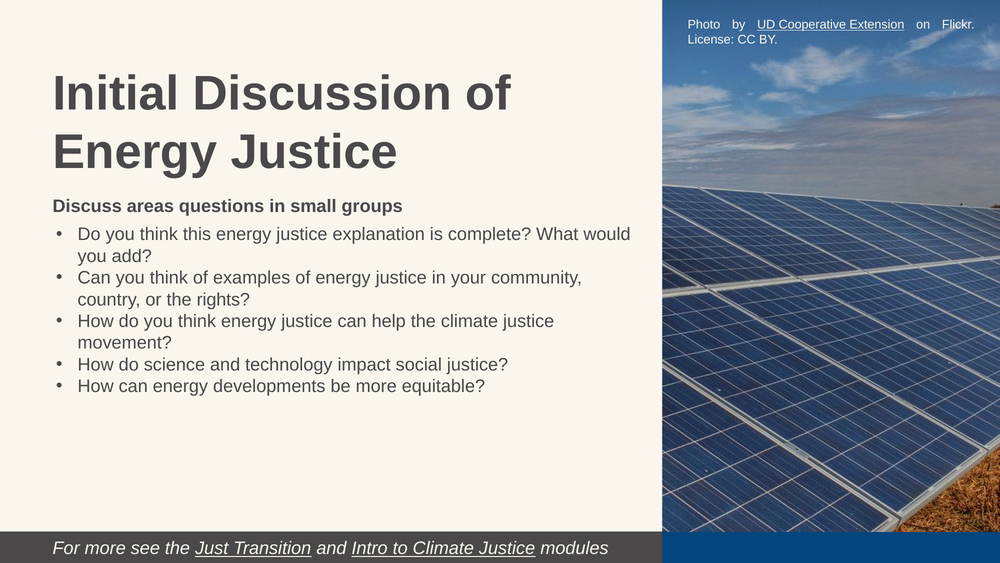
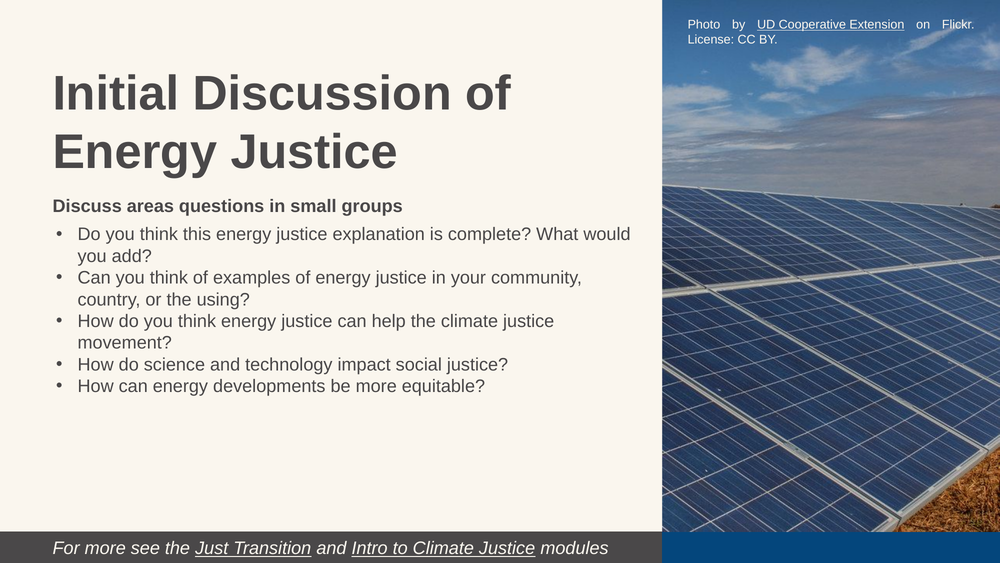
rights: rights -> using
